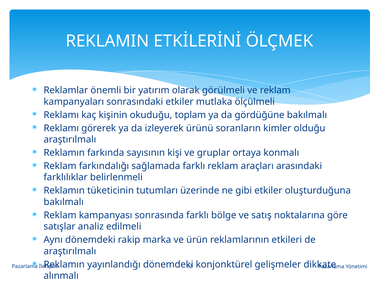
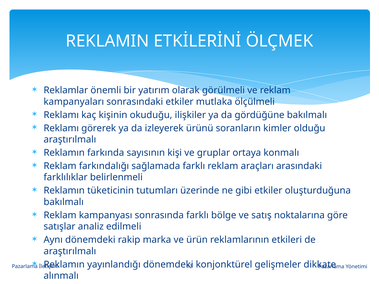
toplam: toplam -> ilişkiler
